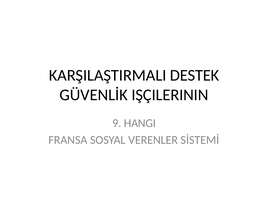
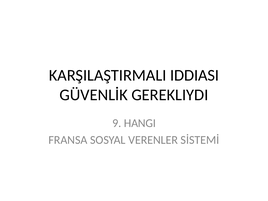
DESTEK: DESTEK -> IDDIASI
IŞÇILERININ: IŞÇILERININ -> GEREKLIYDI
